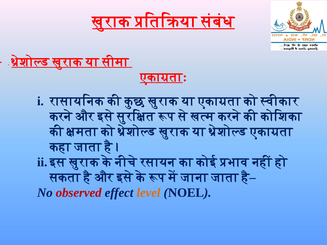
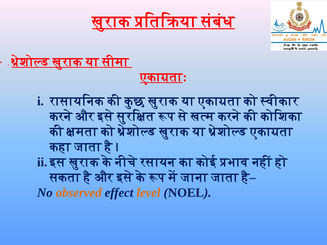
observed colour: red -> orange
